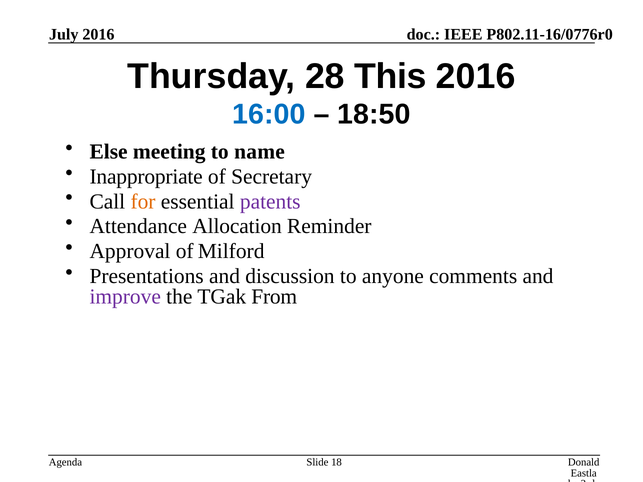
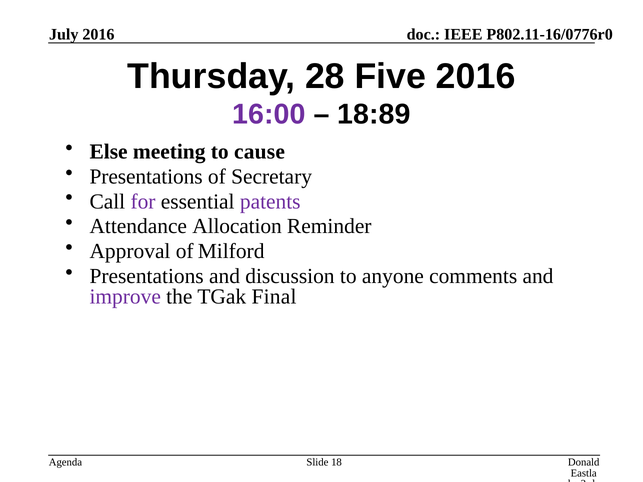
This: This -> Five
16:00 colour: blue -> purple
18:50: 18:50 -> 18:89
name: name -> cause
Inappropriate at (146, 177): Inappropriate -> Presentations
for colour: orange -> purple
From: From -> Final
